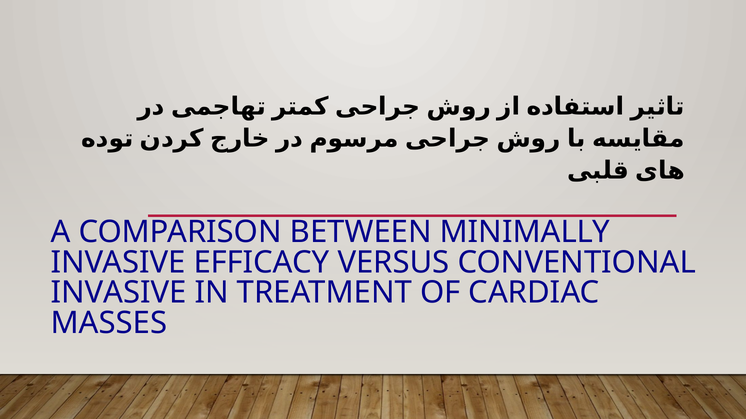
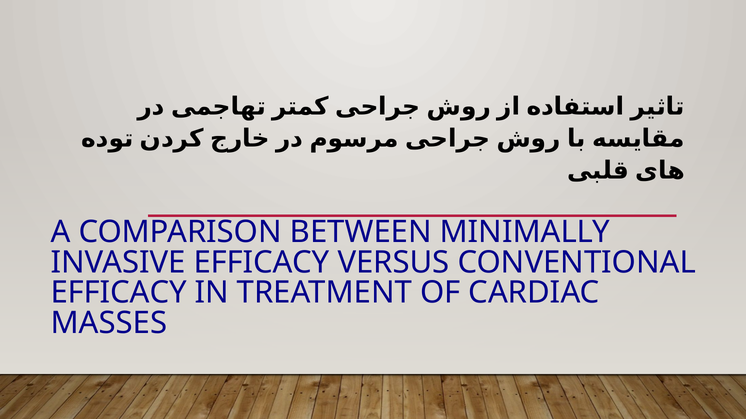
INVASIVE at (119, 293): INVASIVE -> EFFICACY
